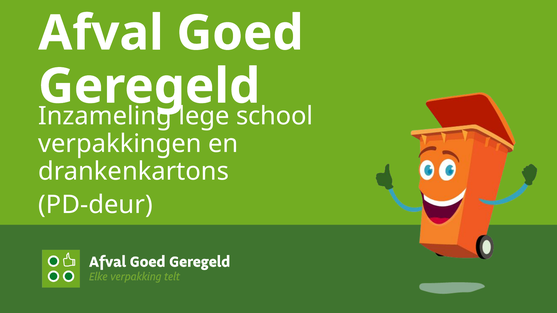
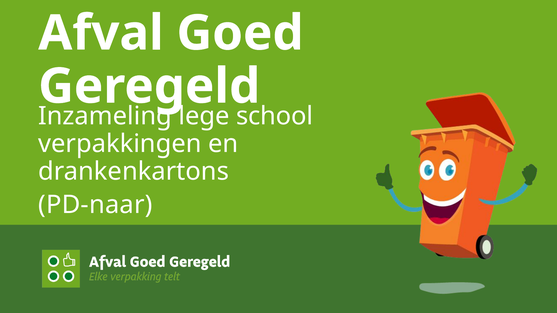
PD-deur: PD-deur -> PD-naar
